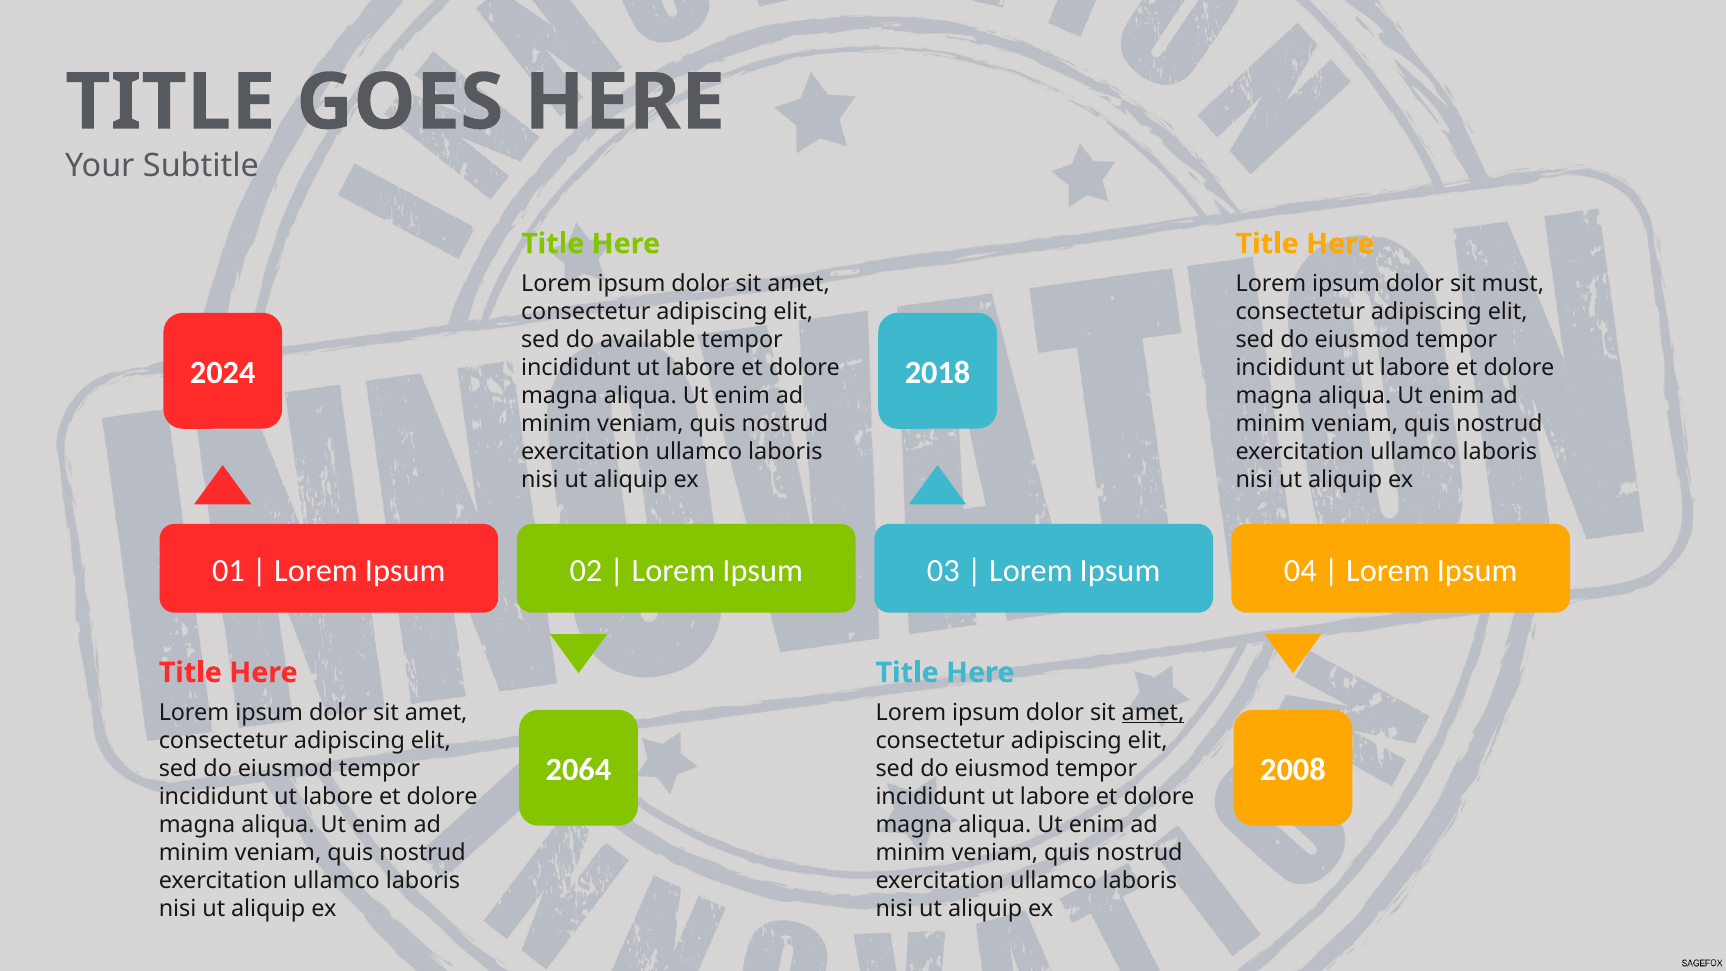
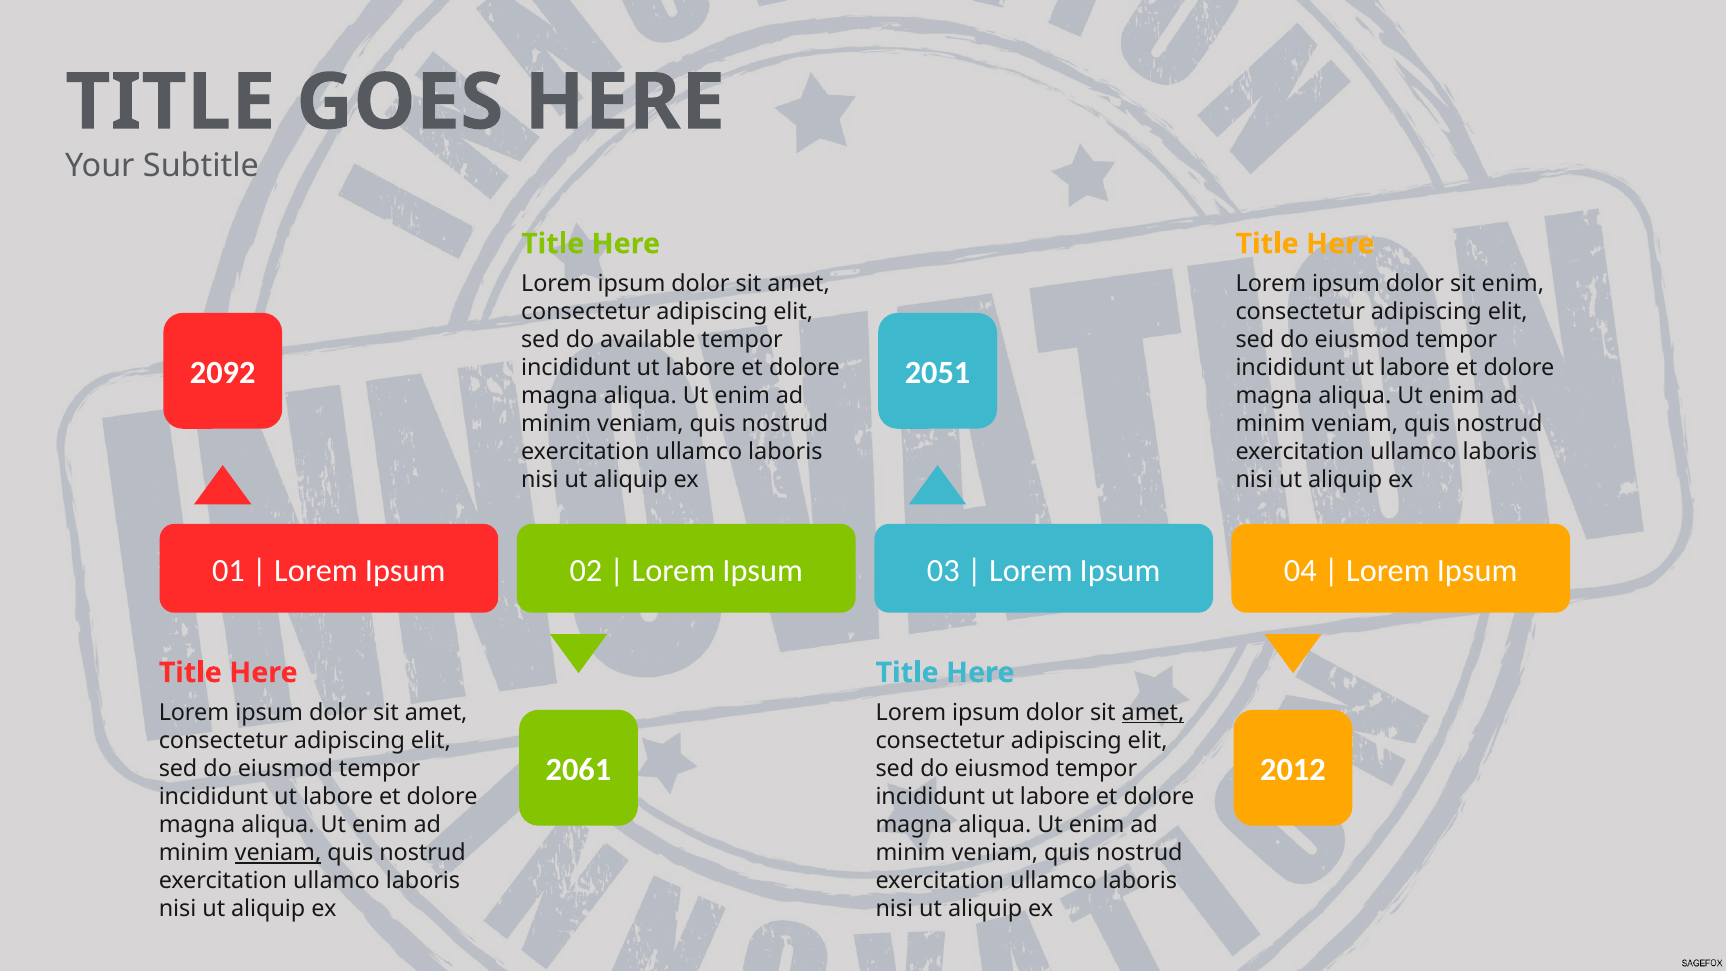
sit must: must -> enim
2024: 2024 -> 2092
2018: 2018 -> 2051
2064: 2064 -> 2061
2008: 2008 -> 2012
veniam at (278, 853) underline: none -> present
